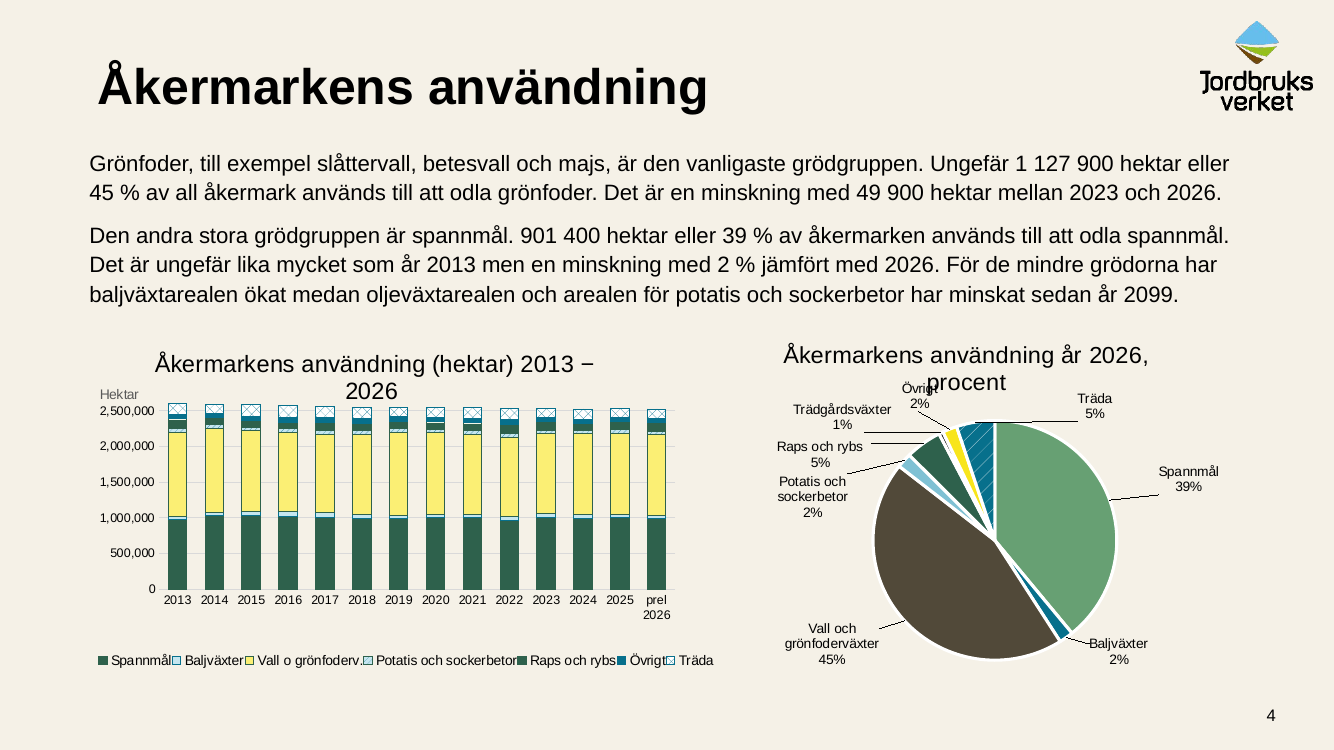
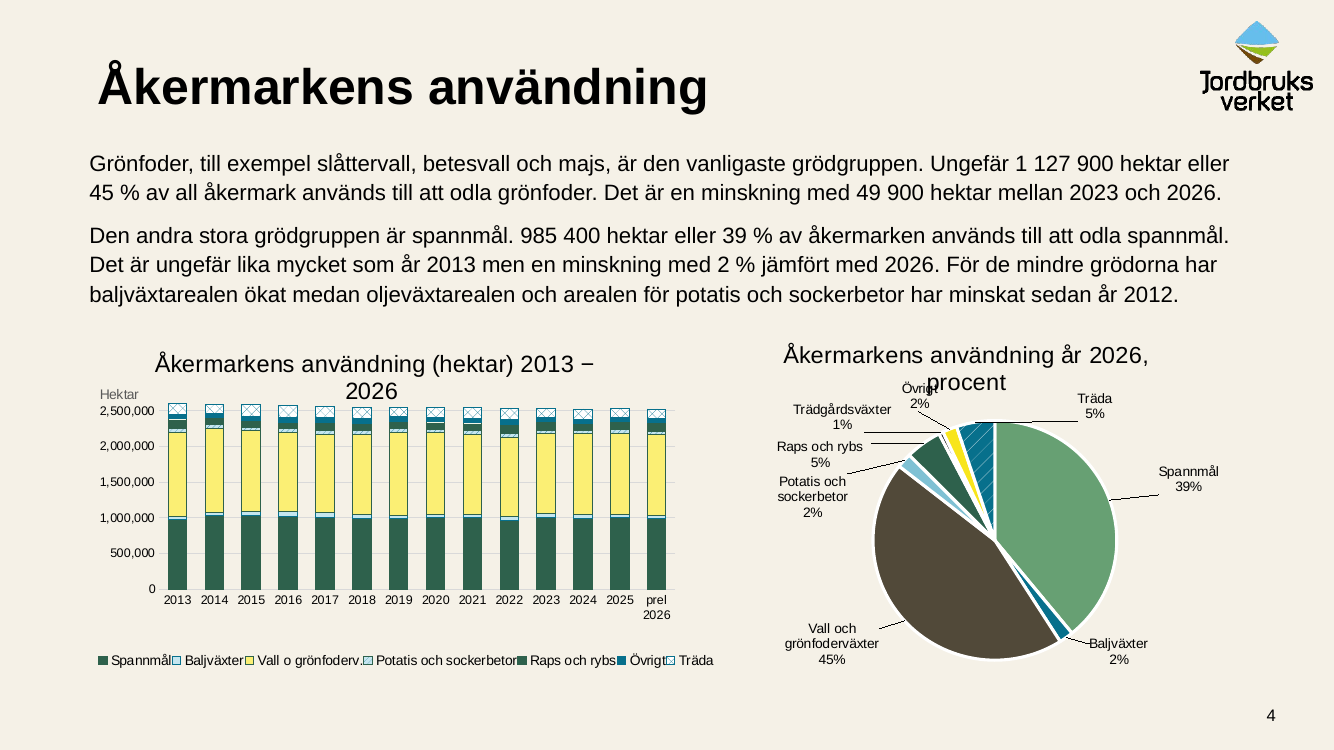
901: 901 -> 985
2099: 2099 -> 2012
